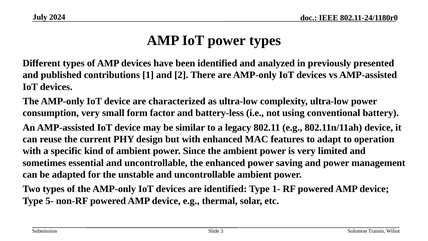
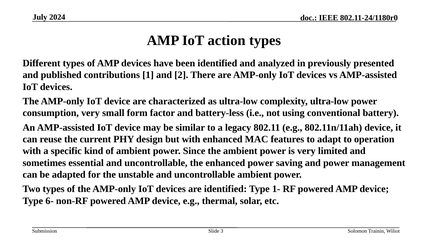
IoT power: power -> action
5-: 5- -> 6-
